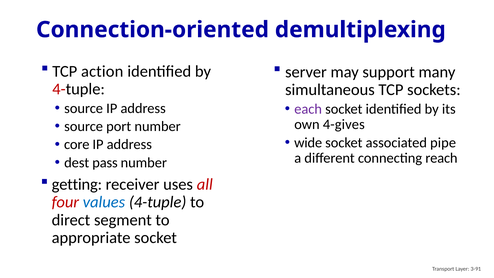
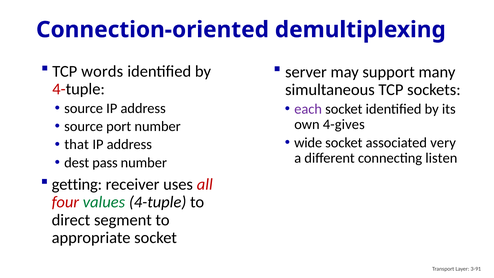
action: action -> words
pipe: pipe -> very
core: core -> that
reach: reach -> listen
values colour: blue -> green
